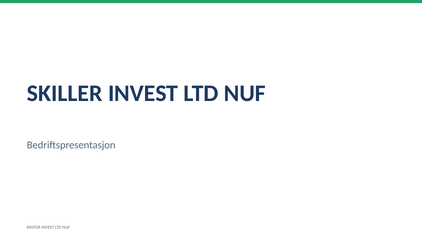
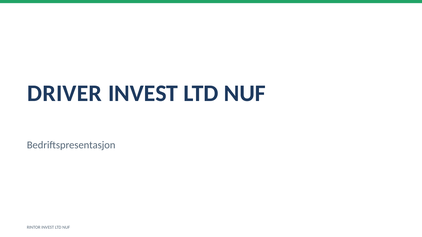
SKILLER: SKILLER -> DRIVER
